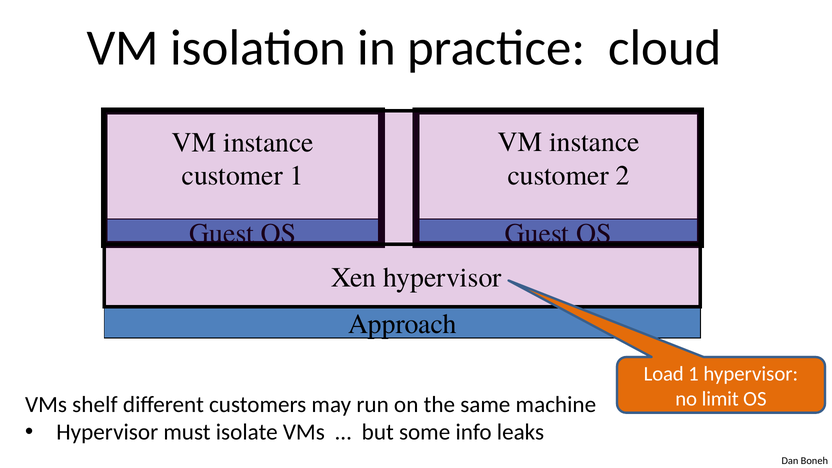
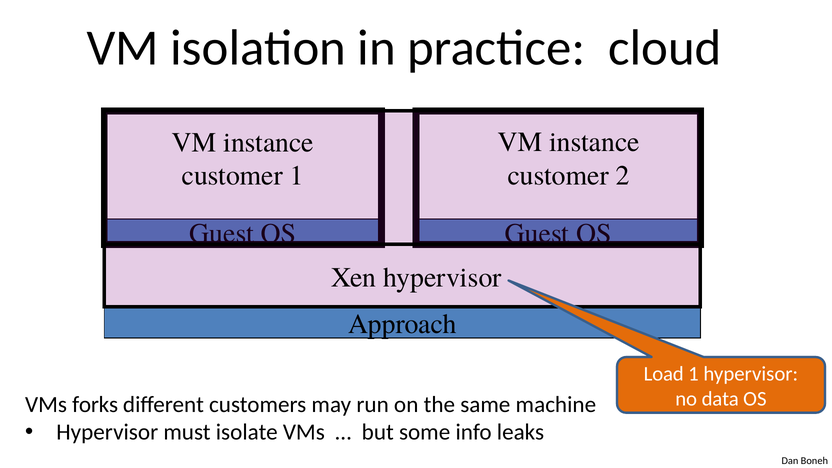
limit: limit -> data
shelf: shelf -> forks
